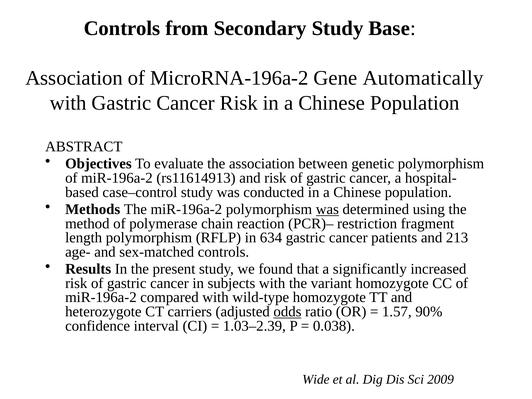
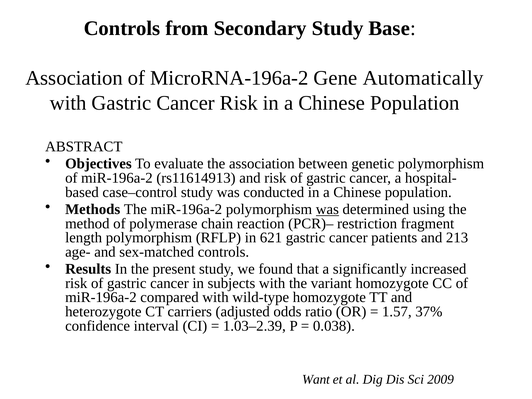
634: 634 -> 621
odds underline: present -> none
90%: 90% -> 37%
Wide: Wide -> Want
